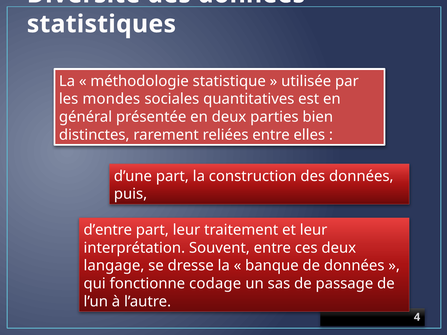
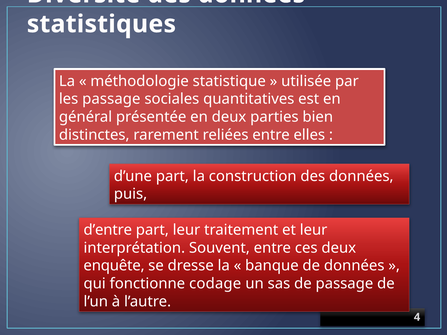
les mondes: mondes -> passage
langage: langage -> enquête
